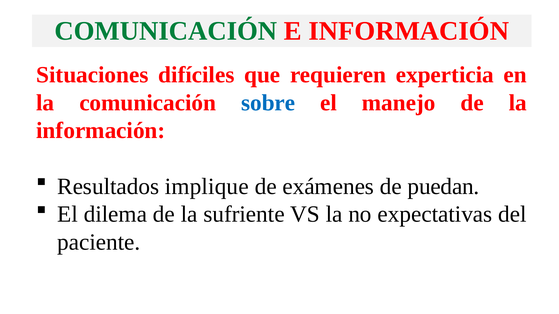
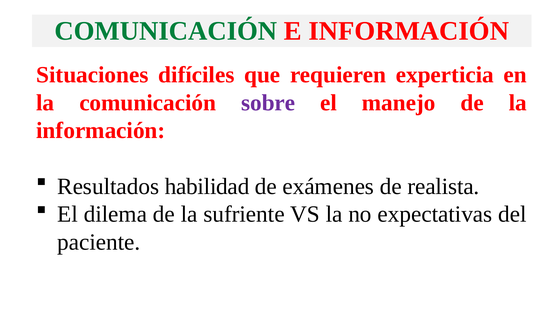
sobre colour: blue -> purple
implique: implique -> habilidad
puedan: puedan -> realista
